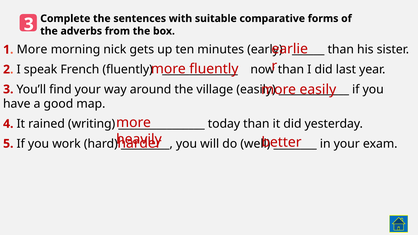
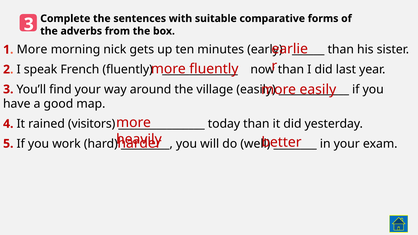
writing: writing -> visitors
